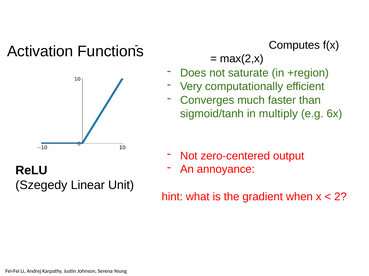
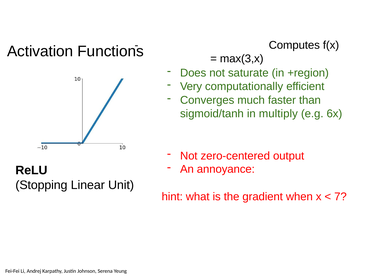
max(2,x: max(2,x -> max(3,x
Szegedy: Szegedy -> Stopping
2 at (340, 197): 2 -> 7
